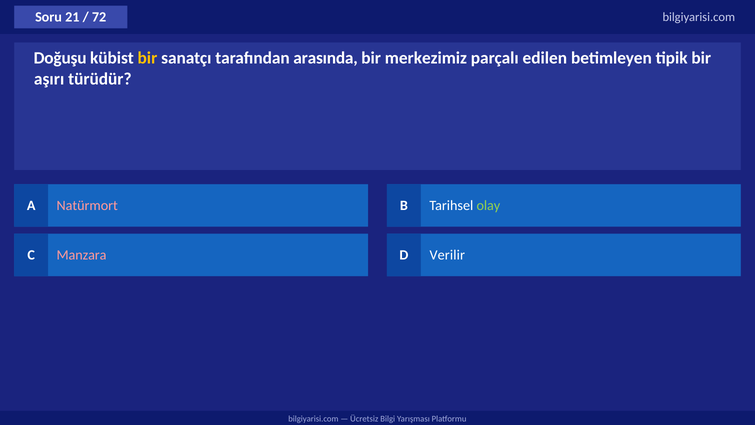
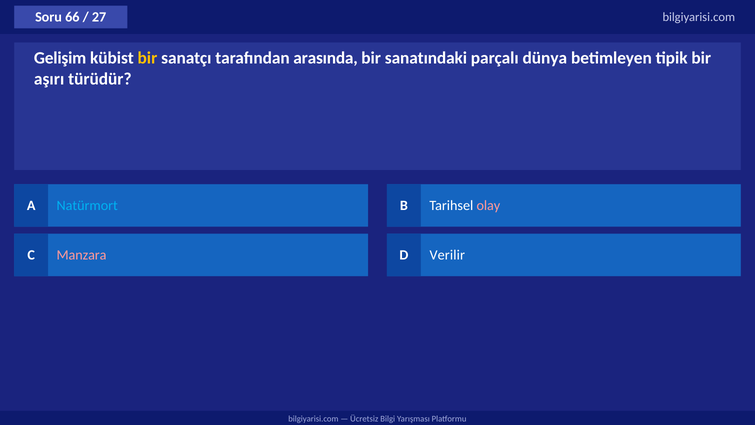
21: 21 -> 66
72: 72 -> 27
Doğuşu: Doğuşu -> Gelişim
merkezimiz: merkezimiz -> sanatındaki
edilen: edilen -> dünya
Natürmort colour: pink -> light blue
olay colour: light green -> pink
